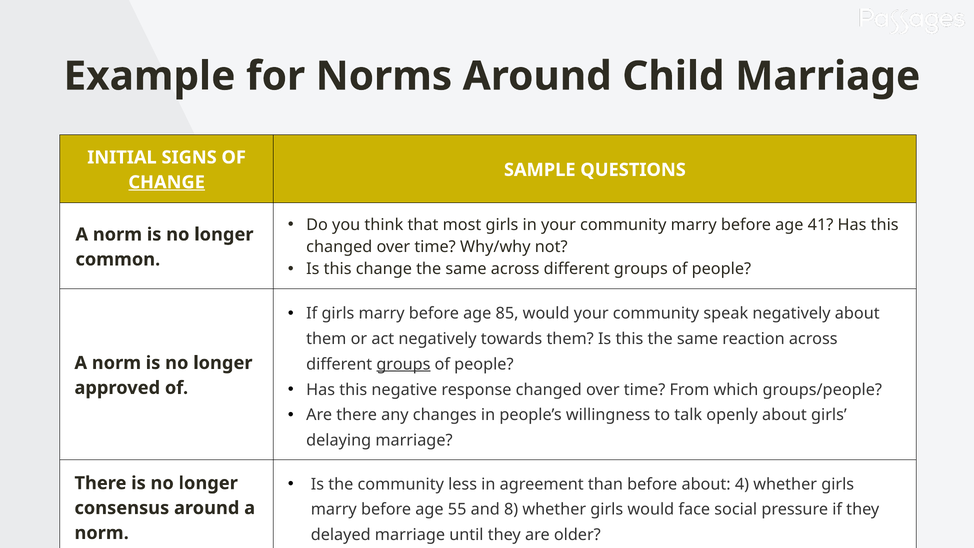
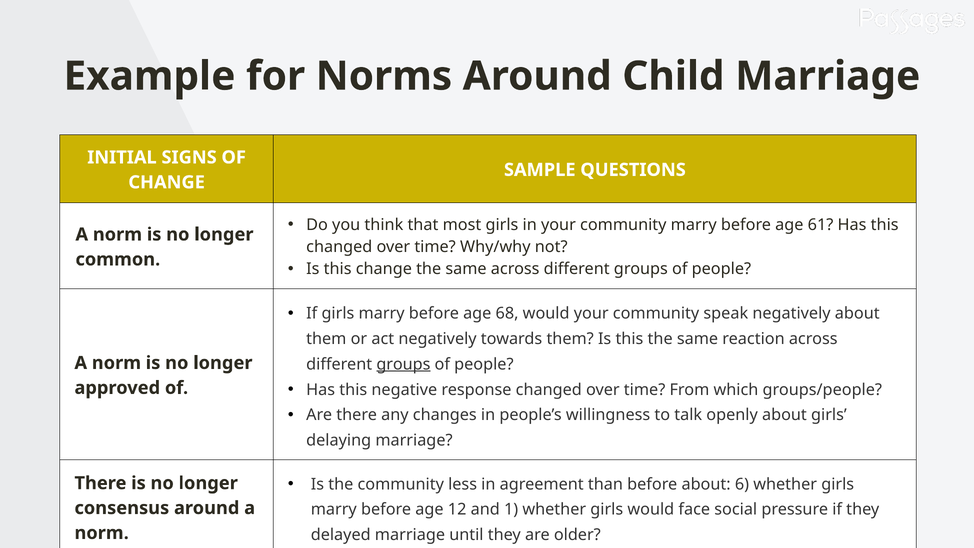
CHANGE at (167, 182) underline: present -> none
41: 41 -> 61
85: 85 -> 68
4: 4 -> 6
55: 55 -> 12
8: 8 -> 1
